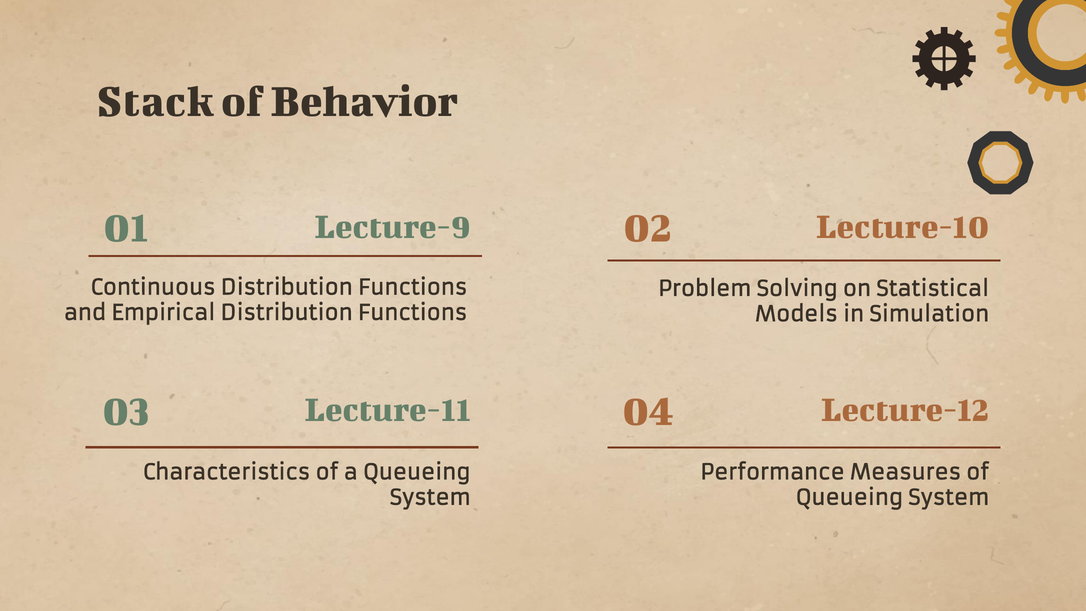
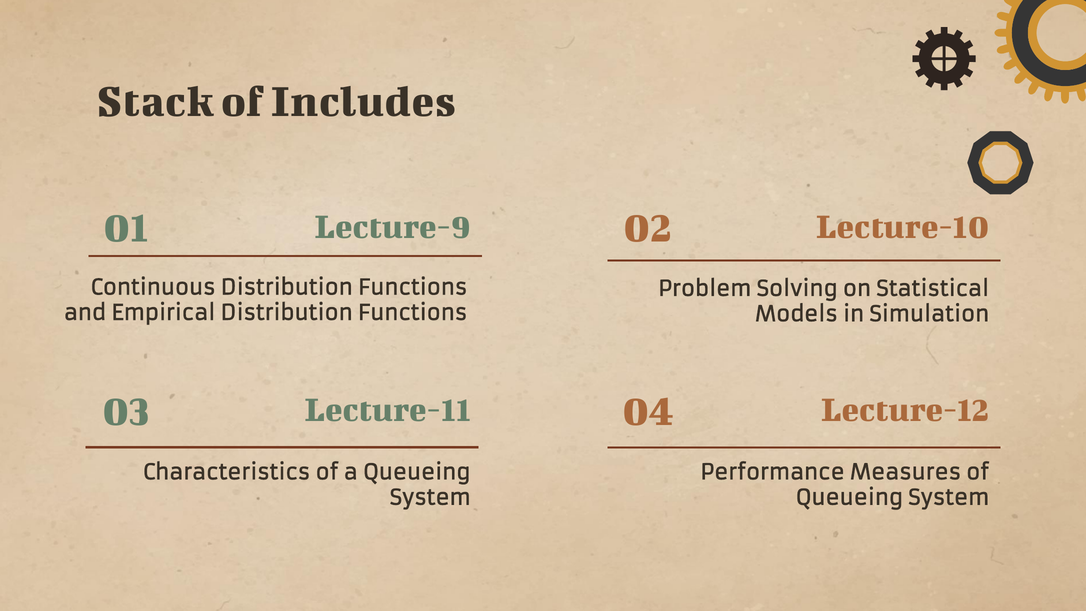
Behavior: Behavior -> Includes
